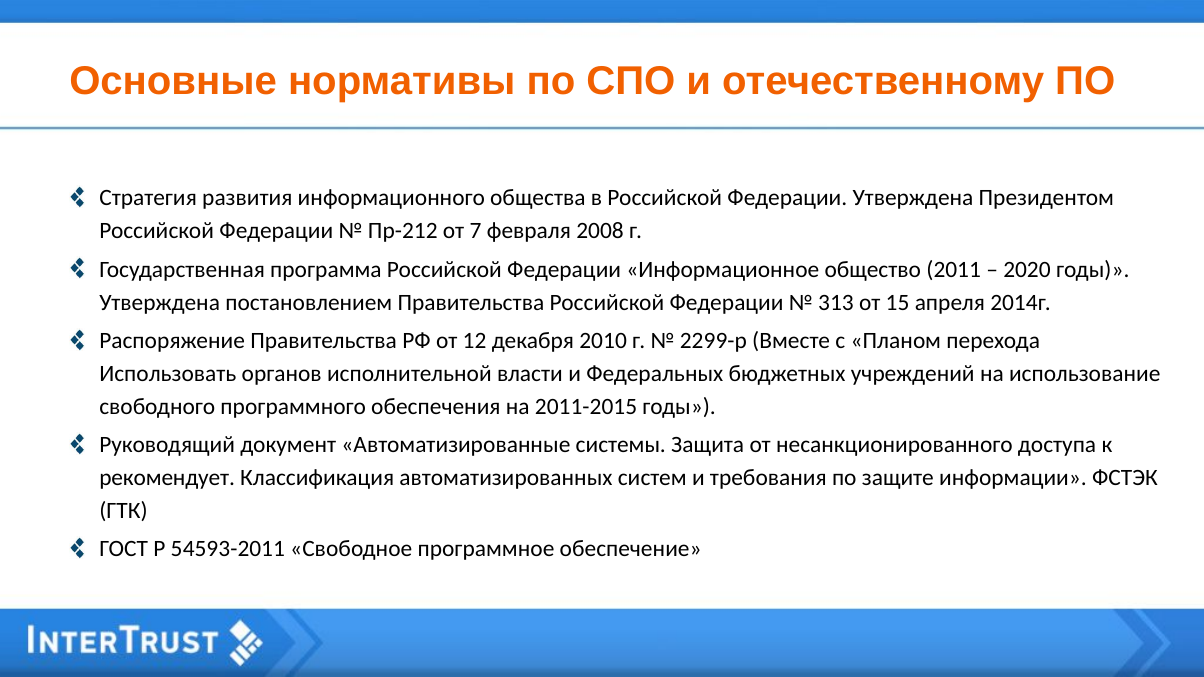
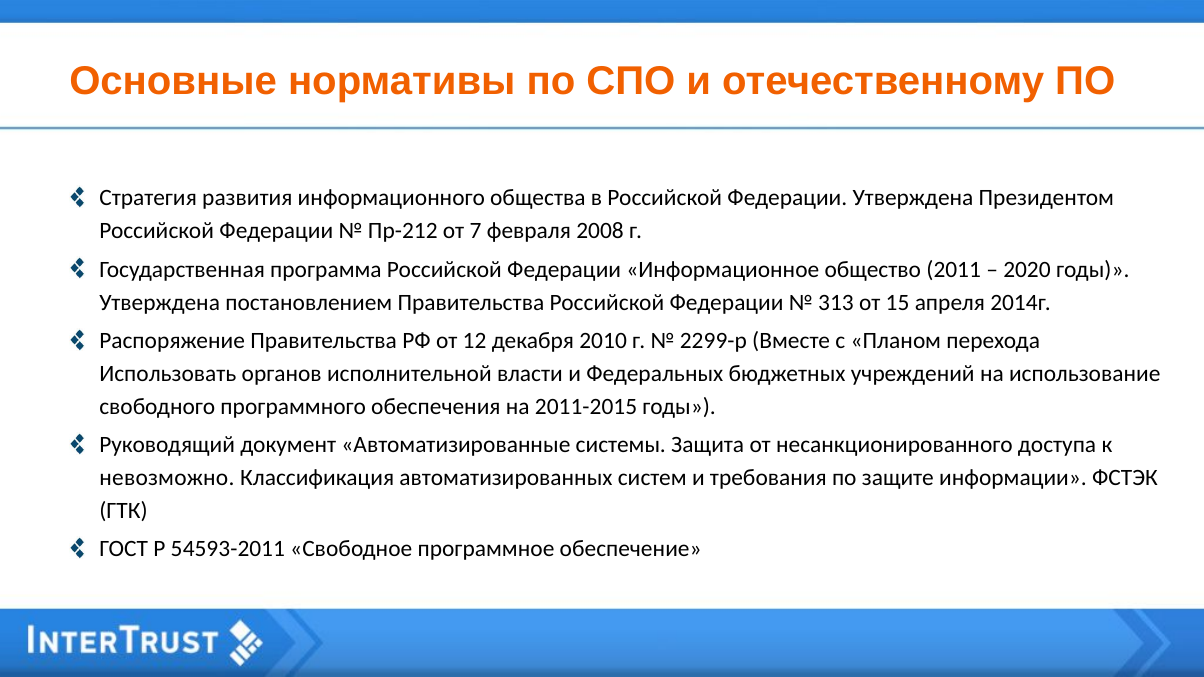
рекомендует: рекомендует -> невозможно
